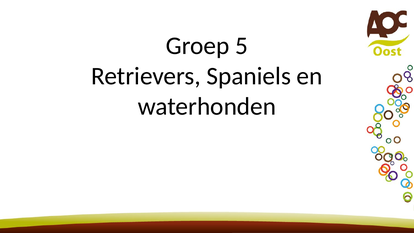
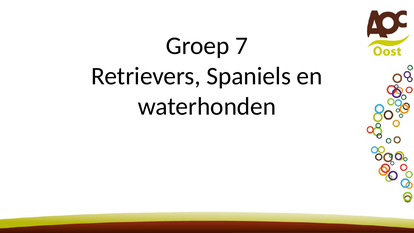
5: 5 -> 7
